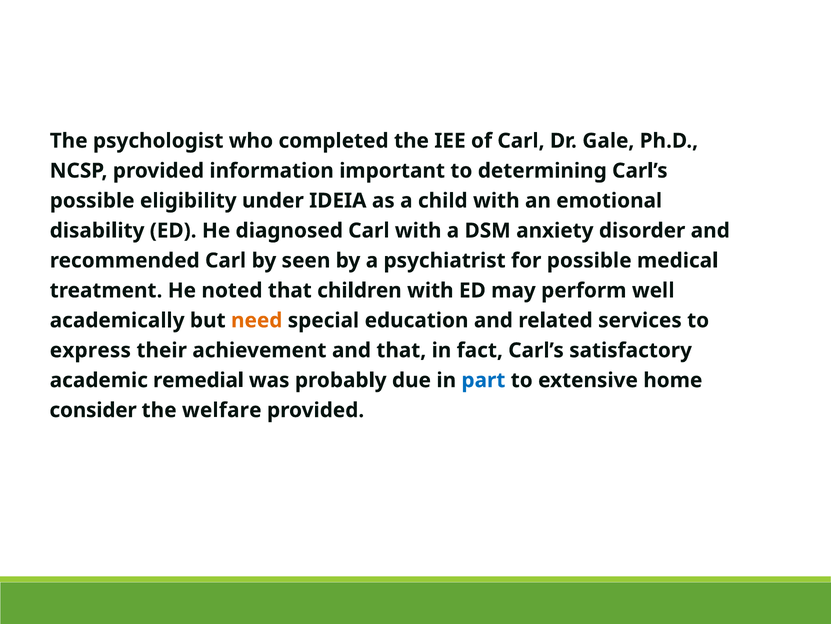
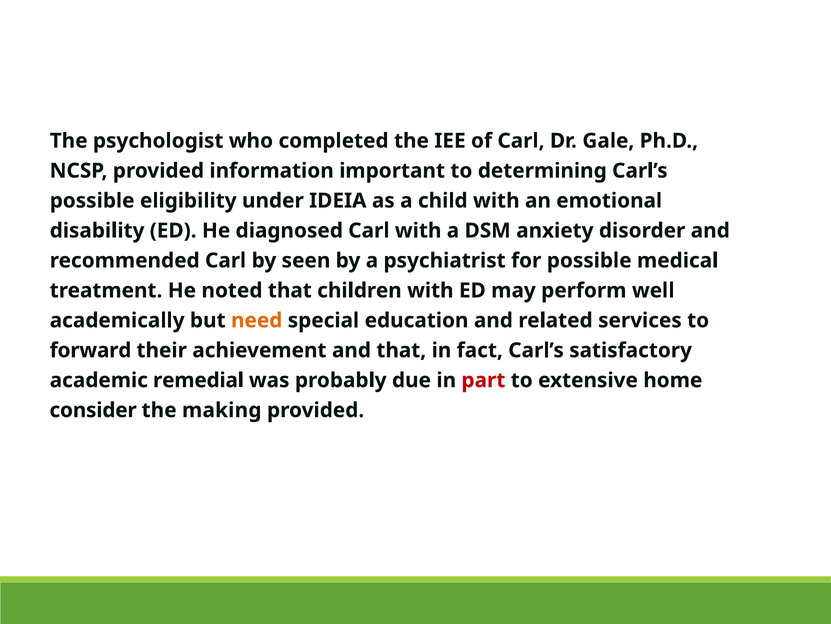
express: express -> forward
part colour: blue -> red
welfare: welfare -> making
